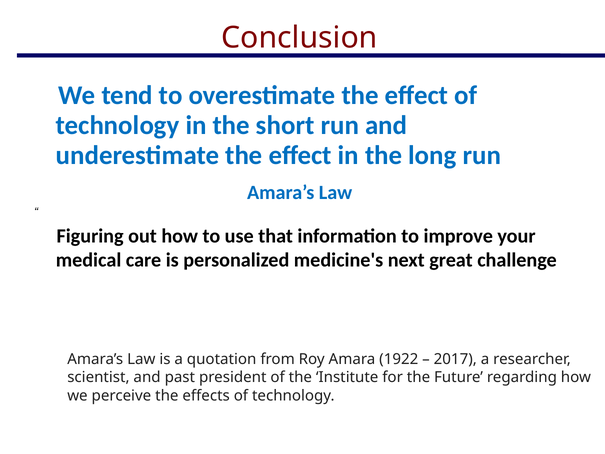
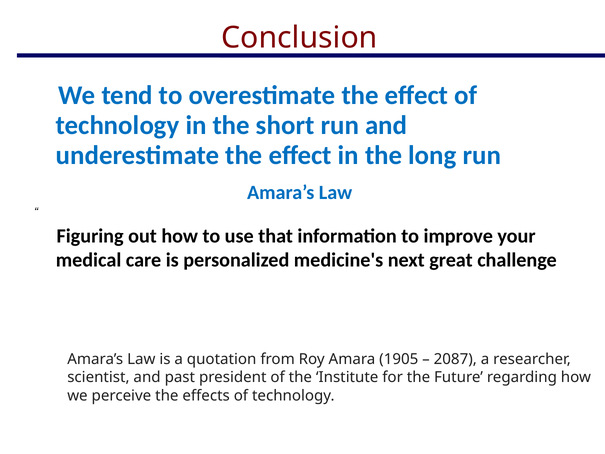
1922: 1922 -> 1905
2017: 2017 -> 2087
